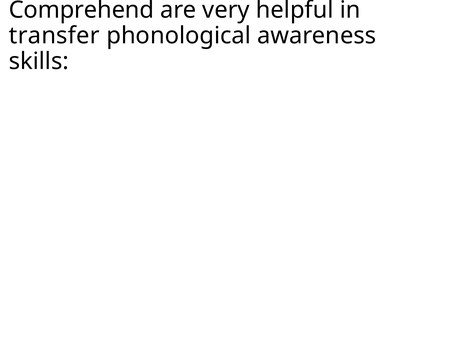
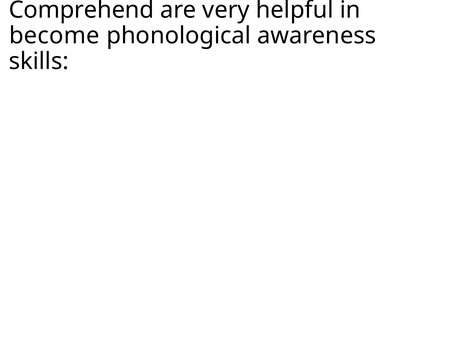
transfer: transfer -> become
